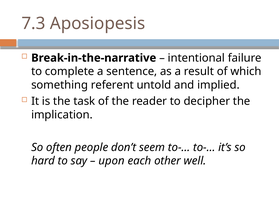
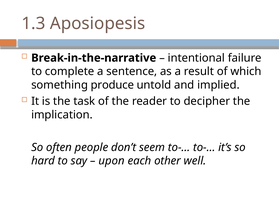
7.3: 7.3 -> 1.3
referent: referent -> produce
